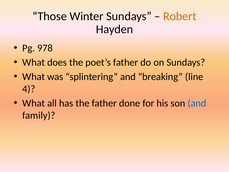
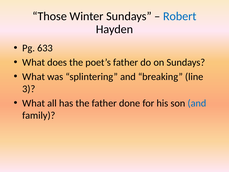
Robert colour: orange -> blue
978: 978 -> 633
4: 4 -> 3
